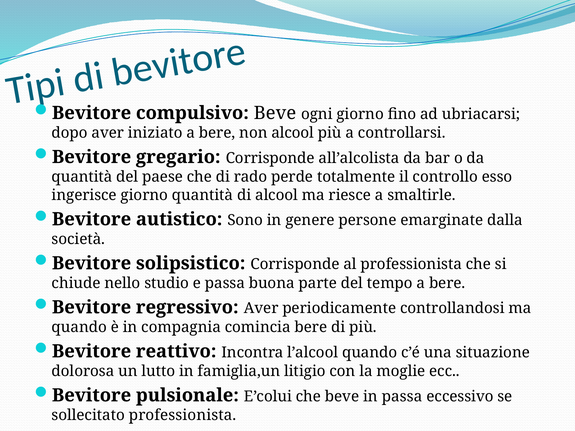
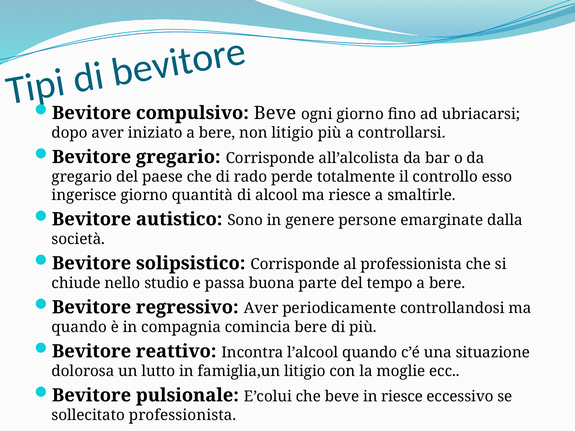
non alcool: alcool -> litigio
quantità at (82, 177): quantità -> gregario
in passa: passa -> riesce
